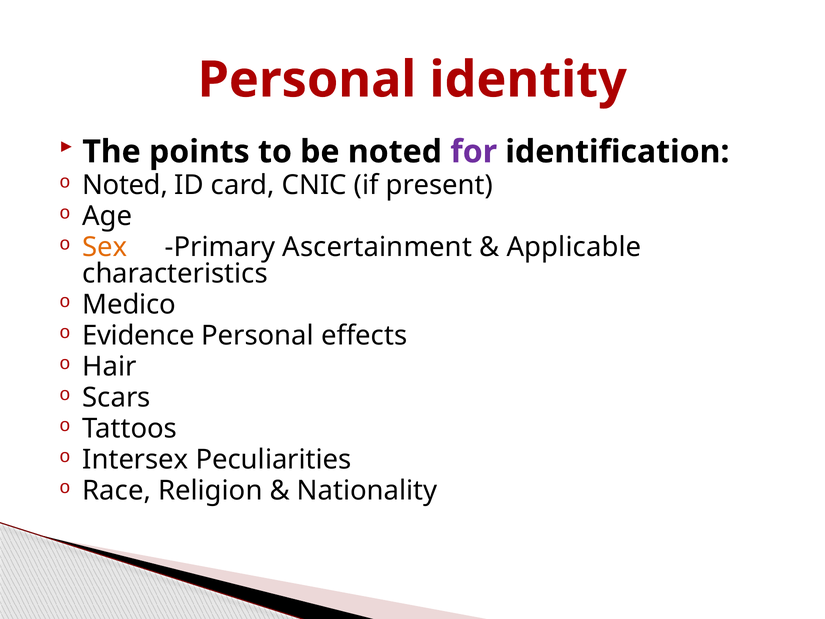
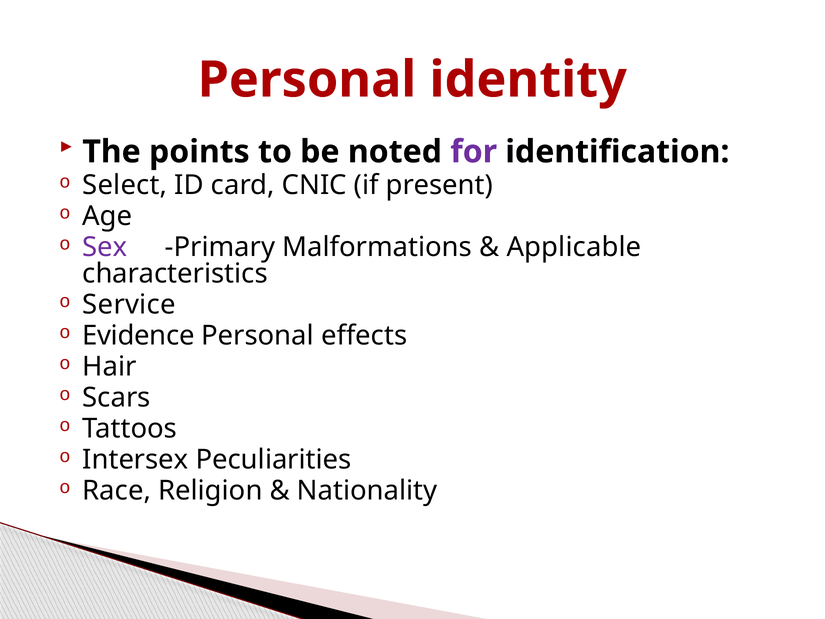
Noted at (125, 185): Noted -> Select
Sex colour: orange -> purple
Ascertainment: Ascertainment -> Malformations
Medico: Medico -> Service
